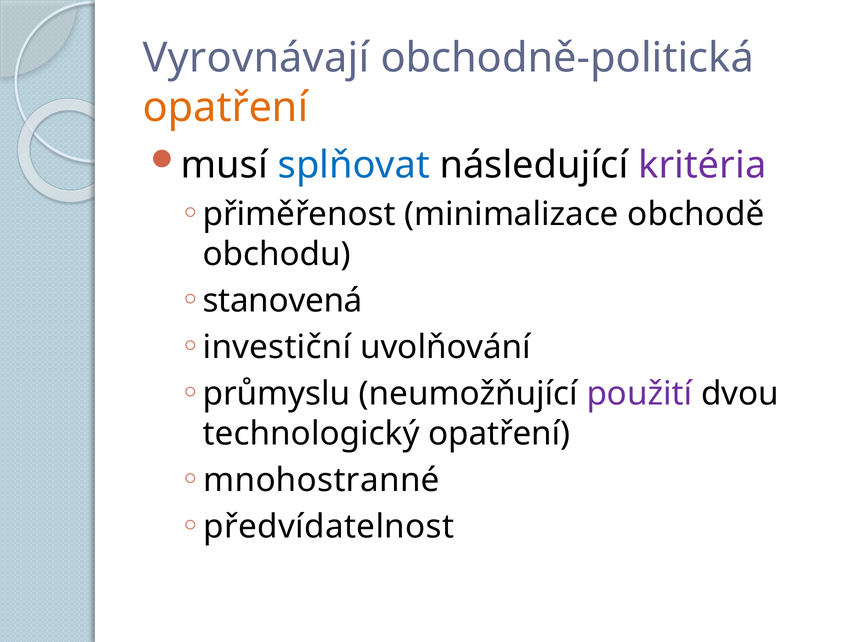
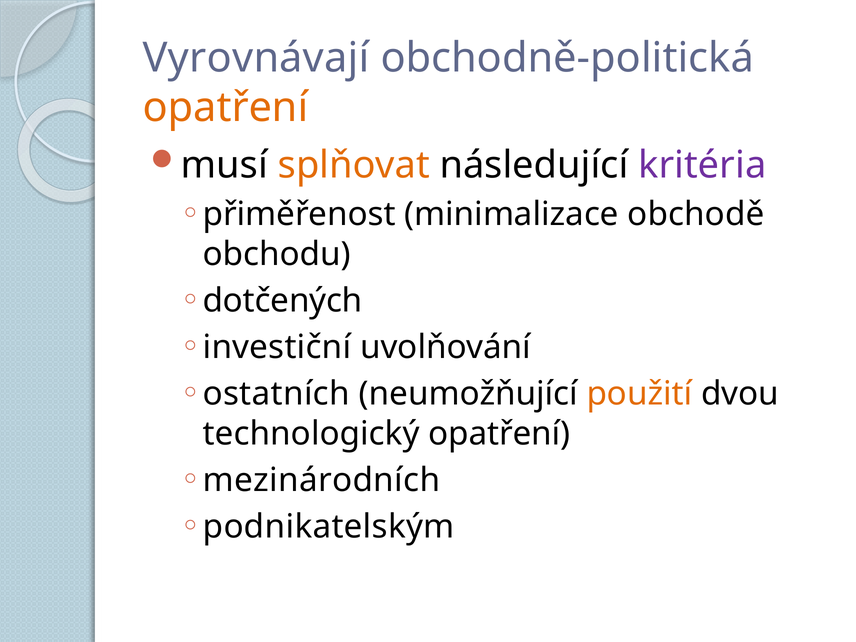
splňovat colour: blue -> orange
stanovená: stanovená -> dotčených
průmyslu: průmyslu -> ostatních
použití colour: purple -> orange
mnohostranné: mnohostranné -> mezinárodních
předvídatelnost: předvídatelnost -> podnikatelským
